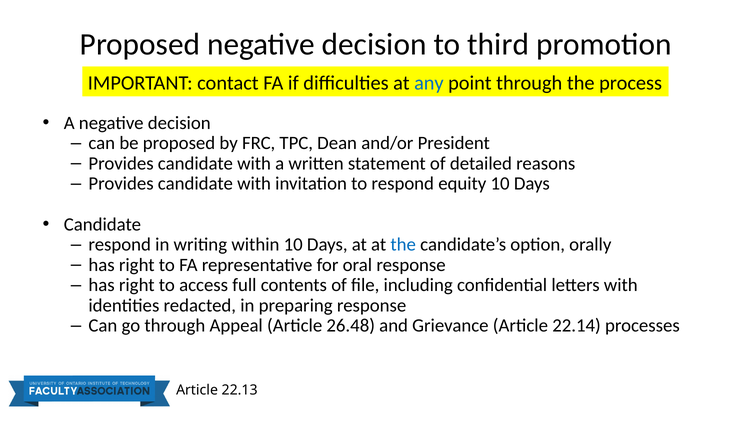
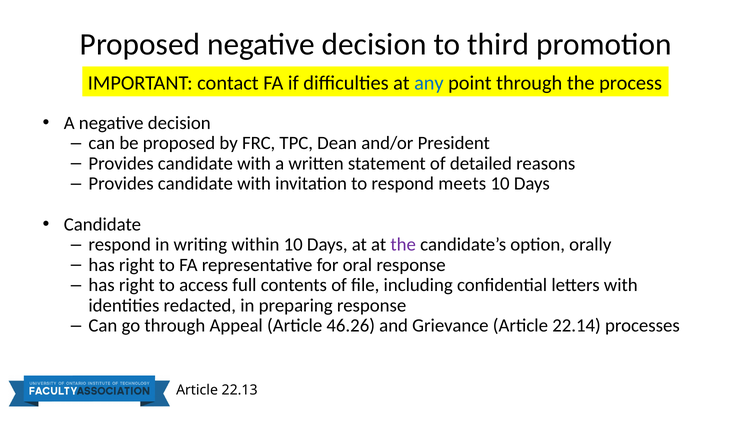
equity: equity -> meets
the at (403, 245) colour: blue -> purple
26.48: 26.48 -> 46.26
